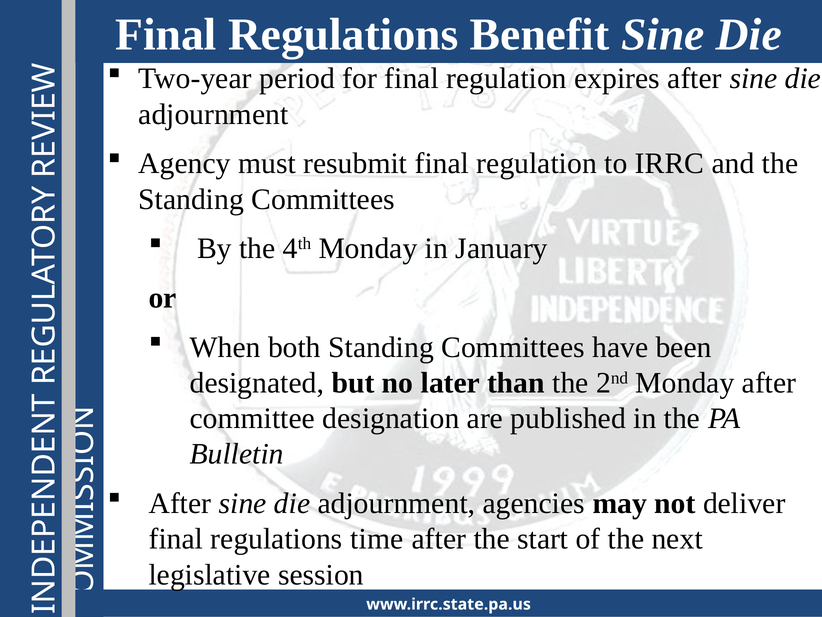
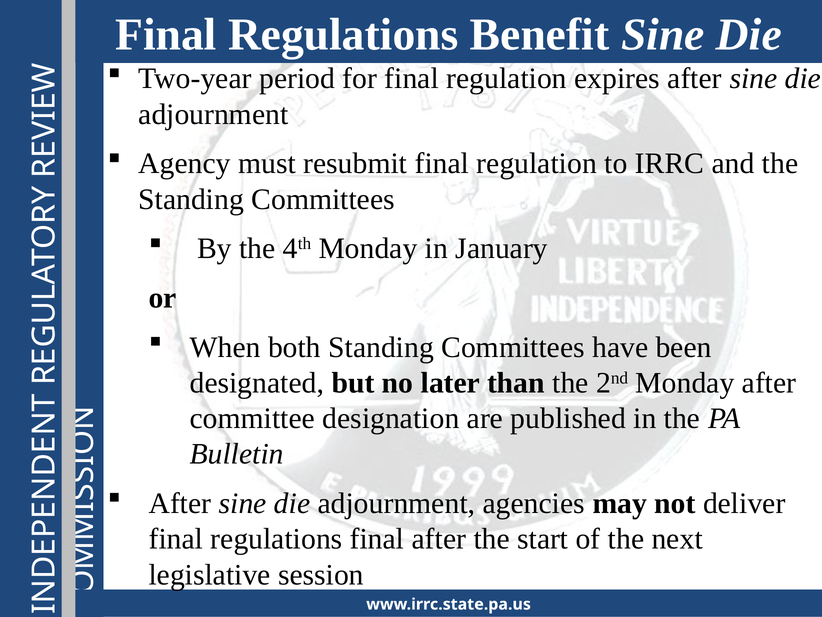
regulations time: time -> final
